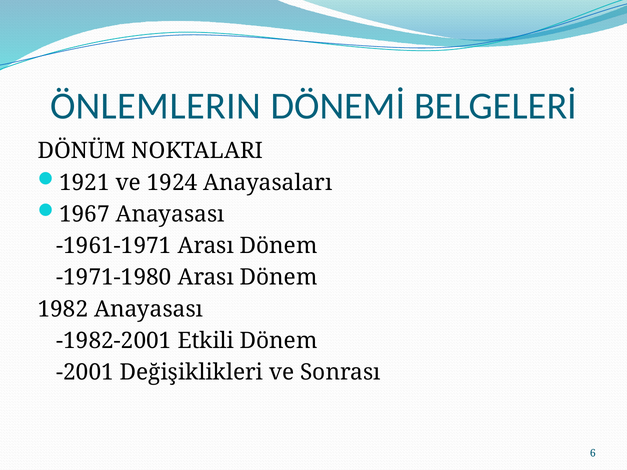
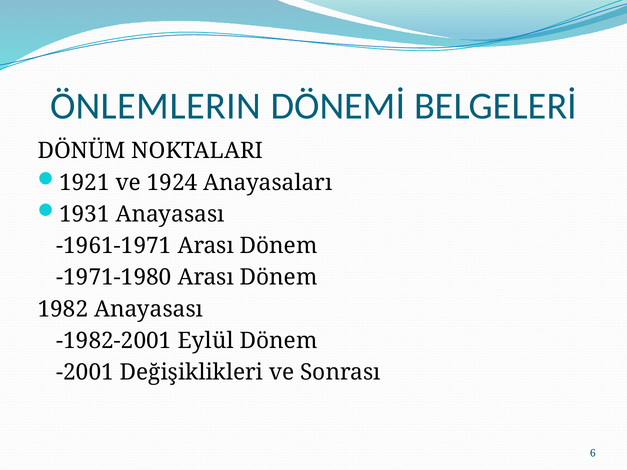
1967: 1967 -> 1931
Etkili: Etkili -> Eylül
